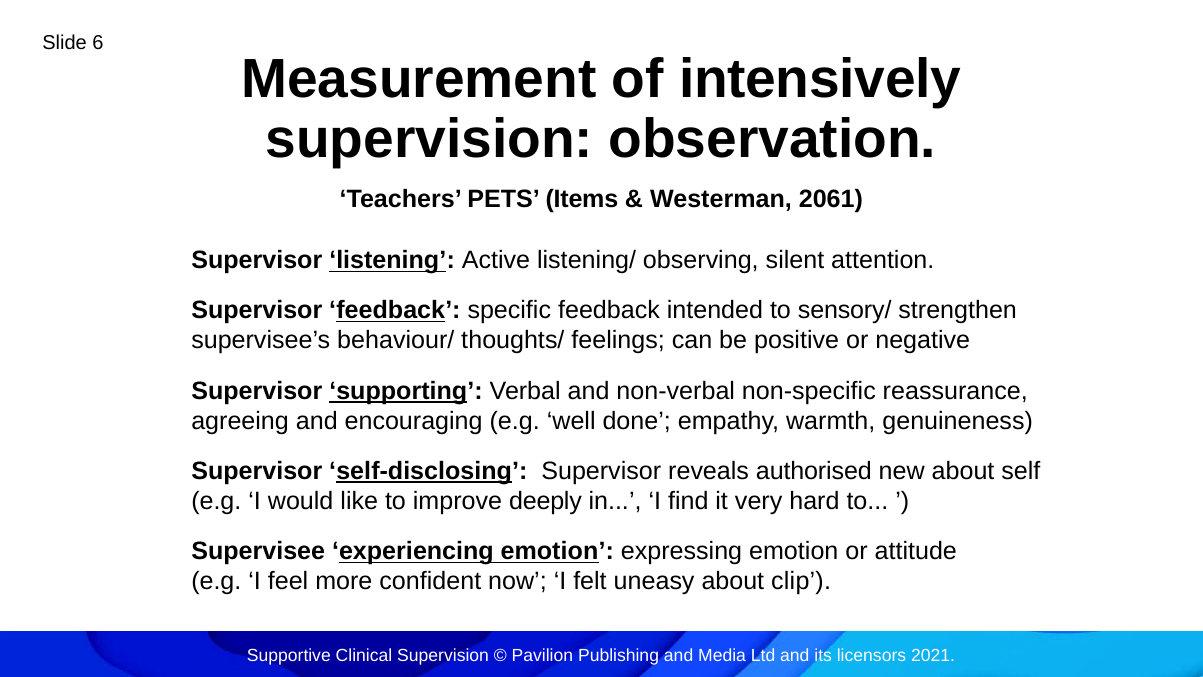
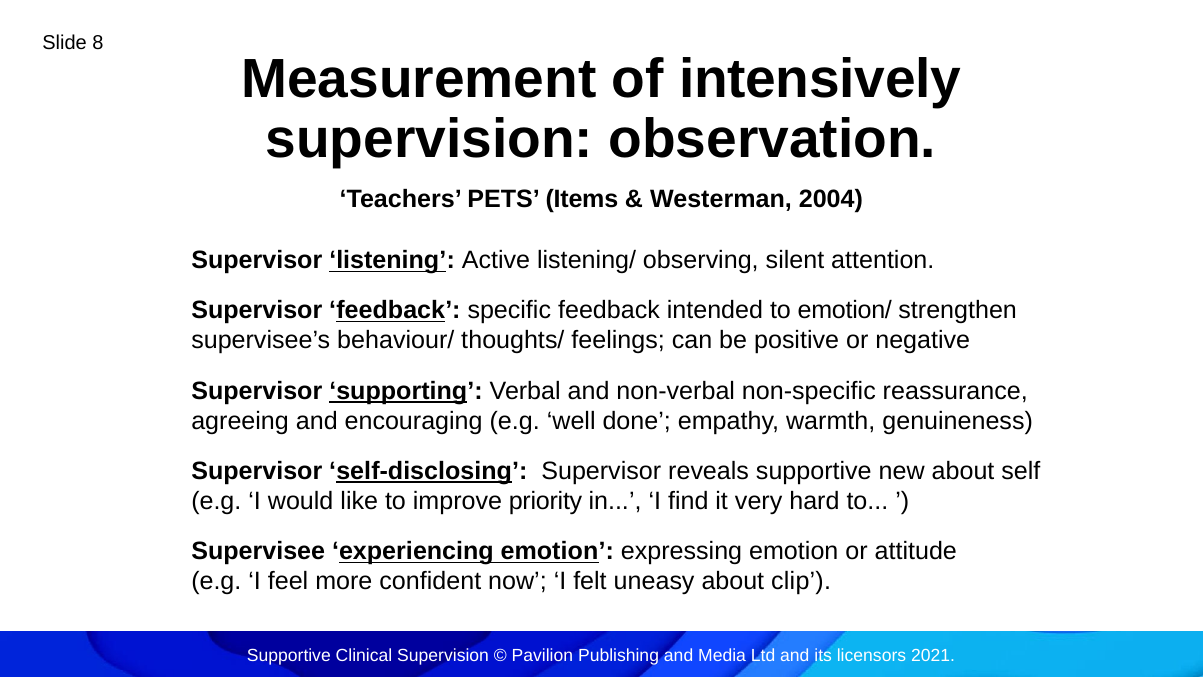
6: 6 -> 8
2061: 2061 -> 2004
sensory/: sensory/ -> emotion/
reveals authorised: authorised -> supportive
deeply: deeply -> priority
